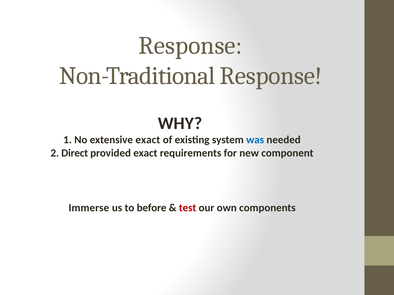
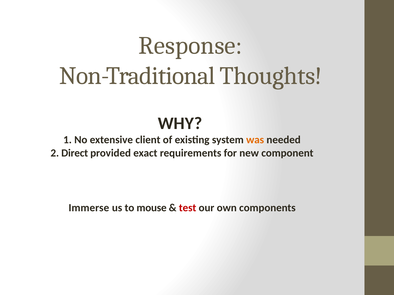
Non-Traditional Response: Response -> Thoughts
extensive exact: exact -> client
was colour: blue -> orange
before: before -> mouse
